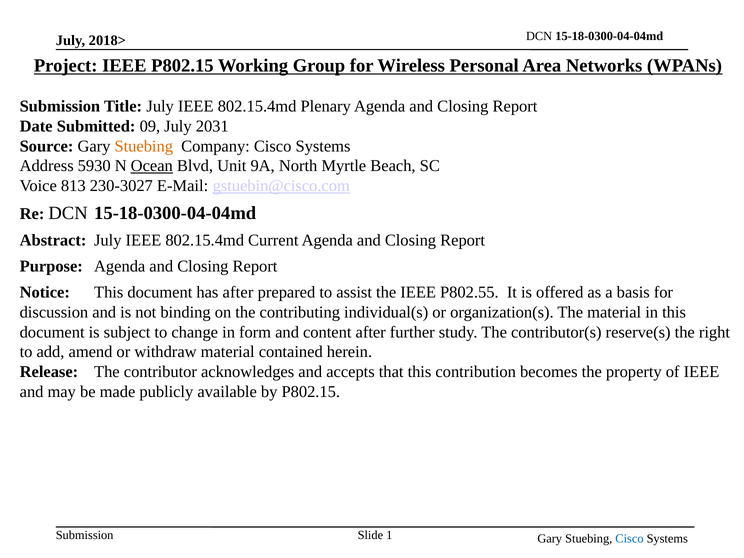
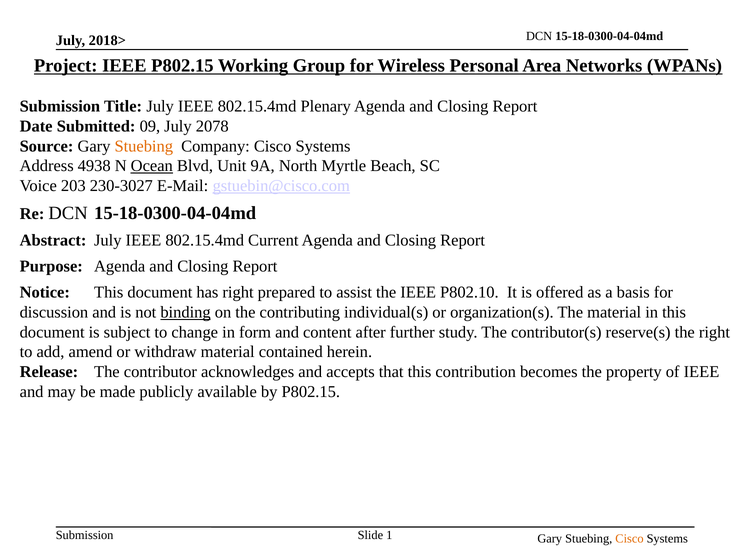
2031: 2031 -> 2078
5930: 5930 -> 4938
813: 813 -> 203
has after: after -> right
P802.55: P802.55 -> P802.10
binding underline: none -> present
Cisco at (629, 539) colour: blue -> orange
